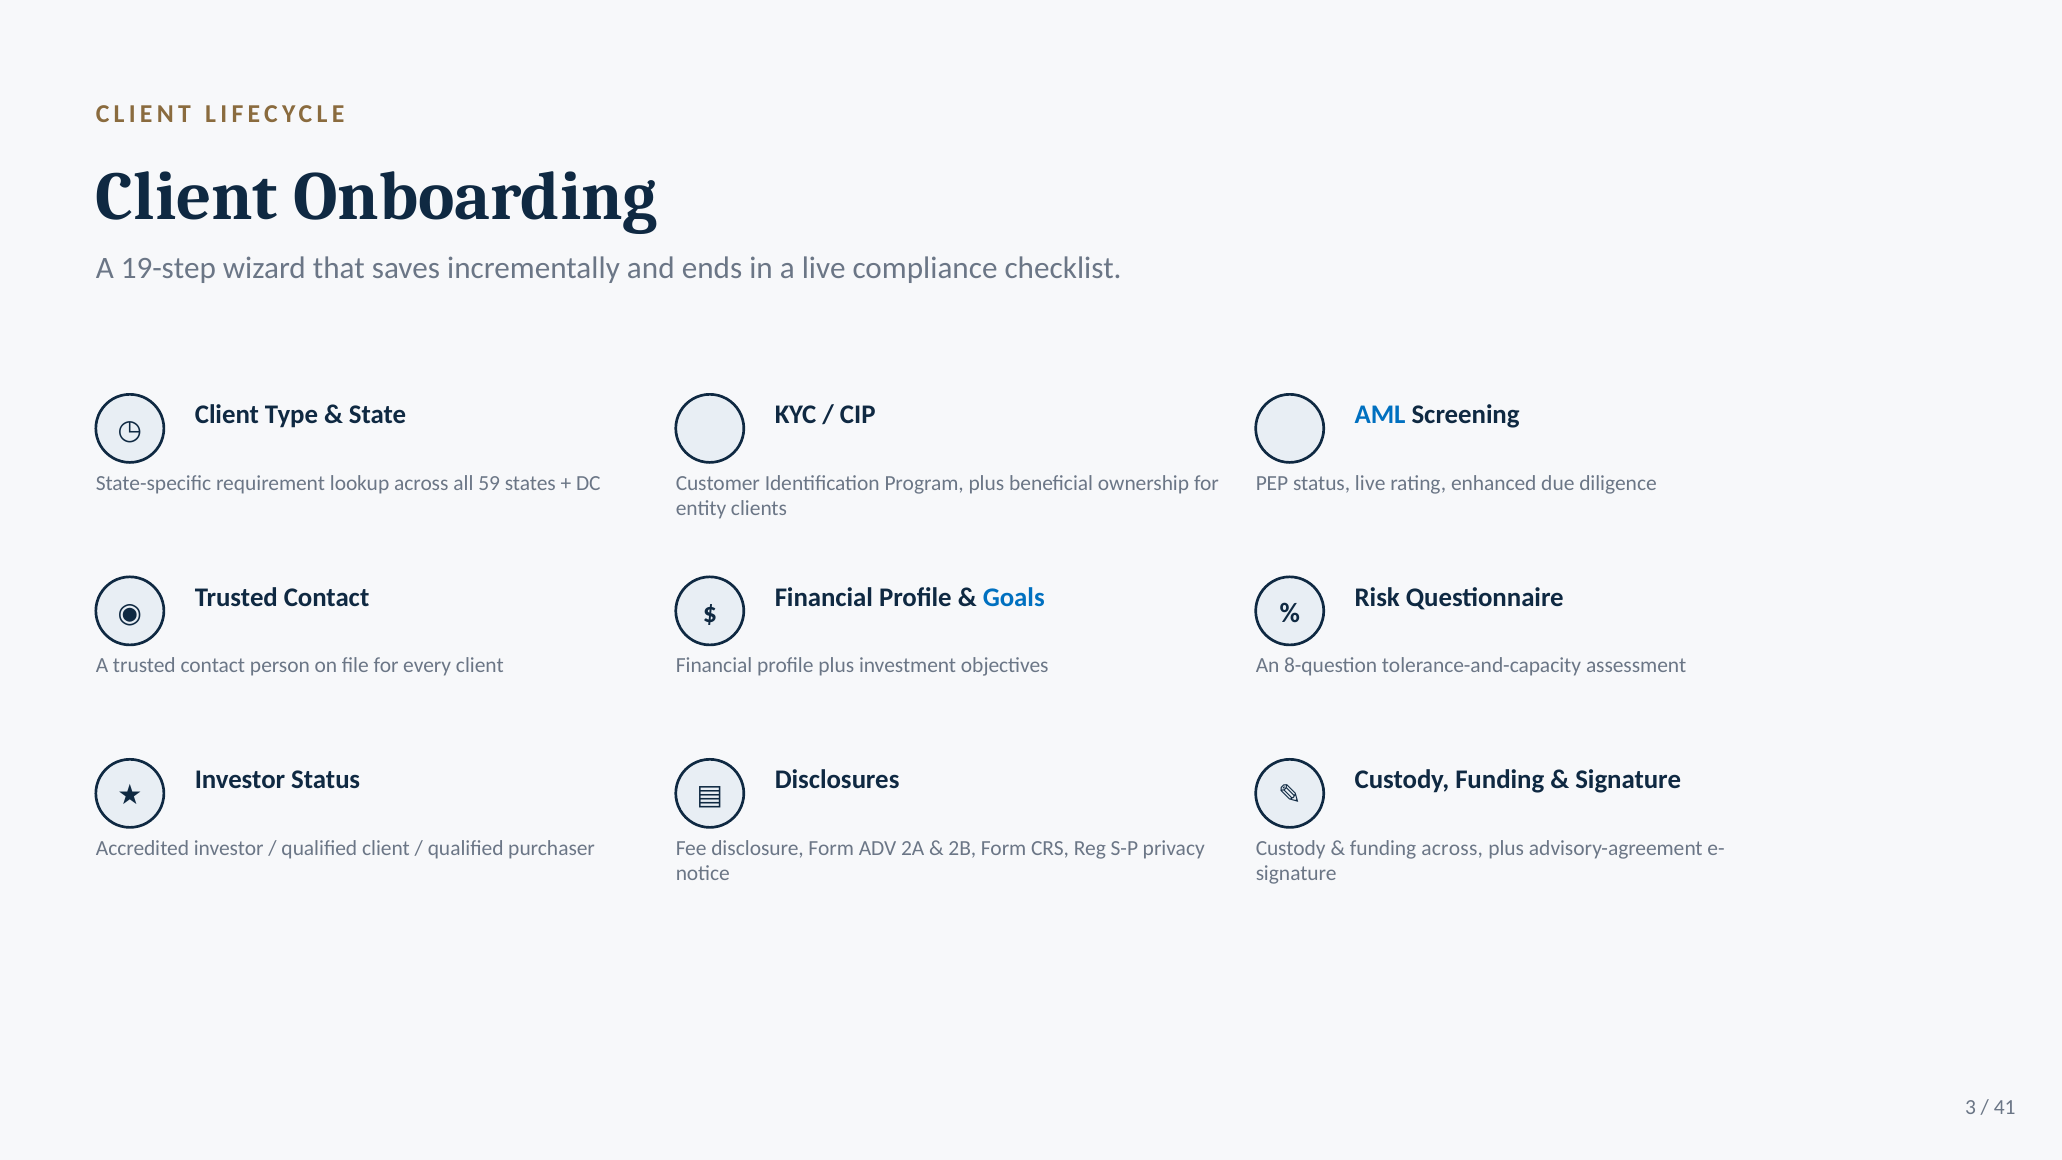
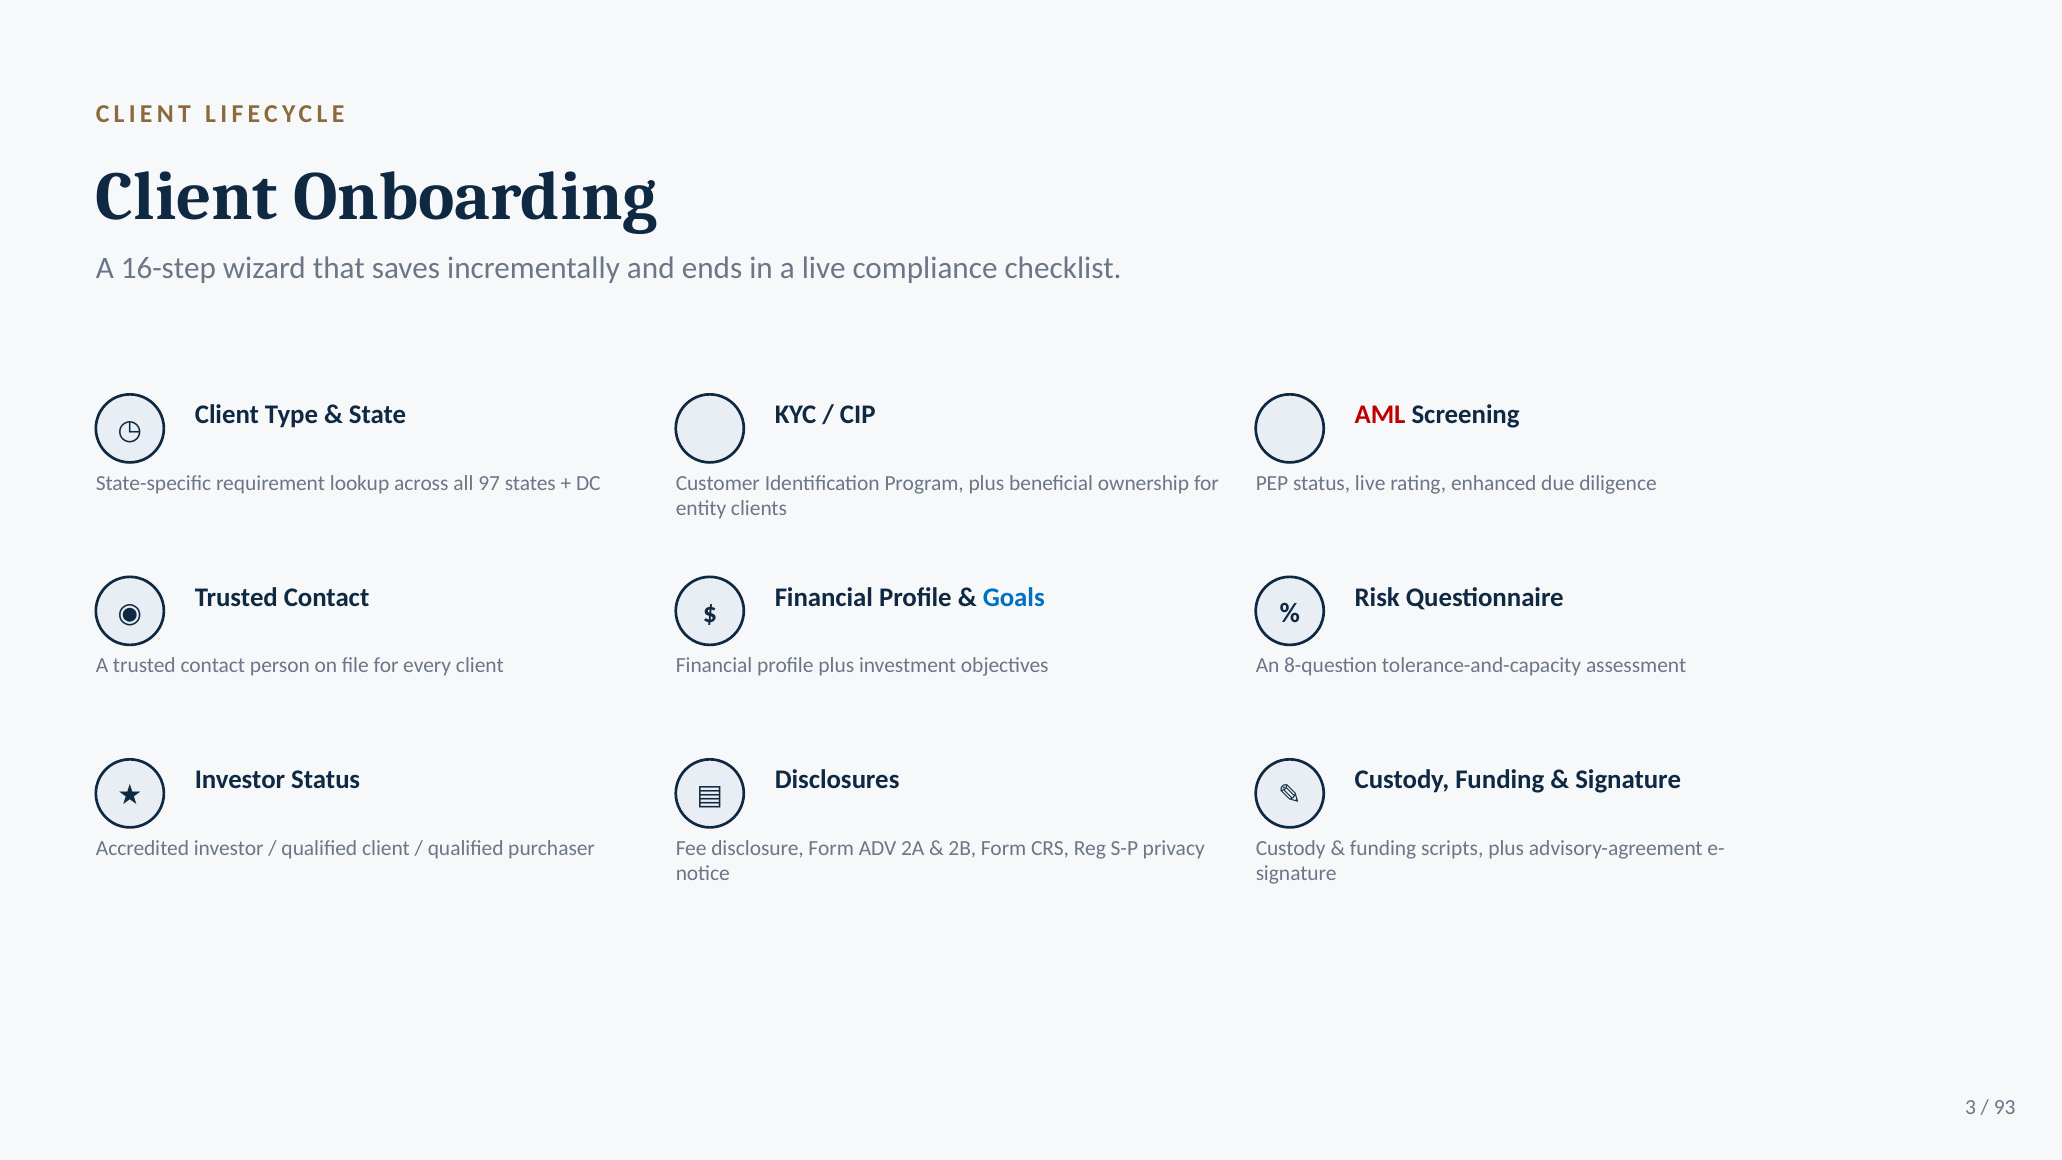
19-step: 19-step -> 16-step
AML colour: blue -> red
59: 59 -> 97
funding across: across -> scripts
41: 41 -> 93
